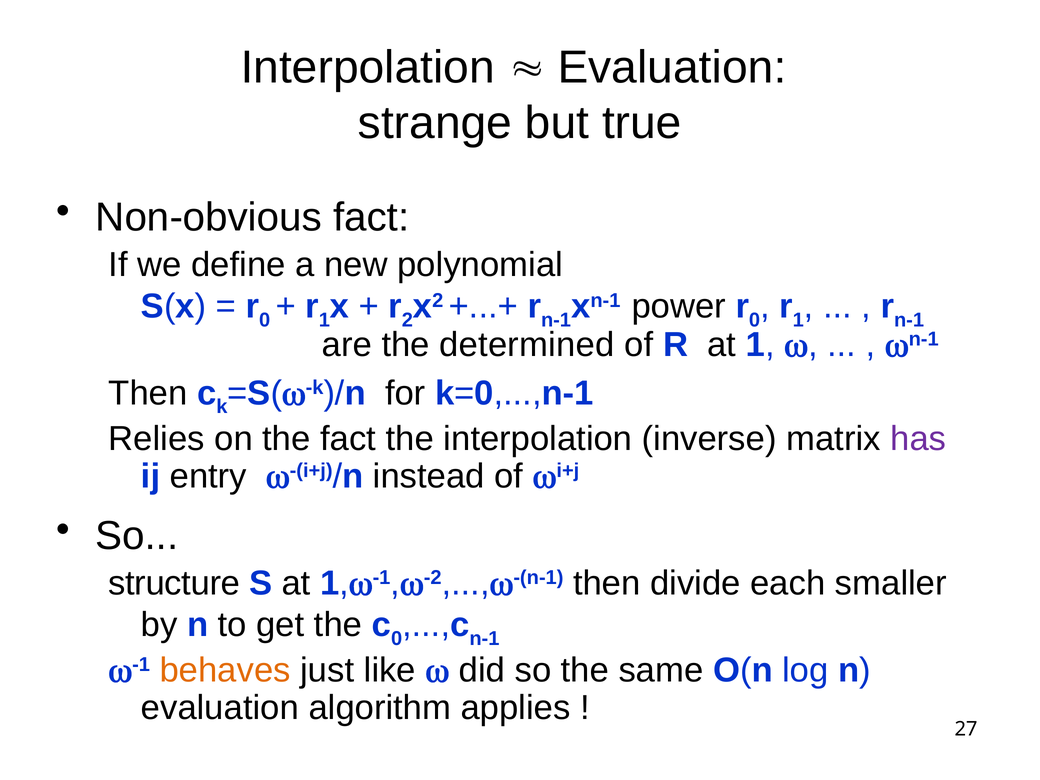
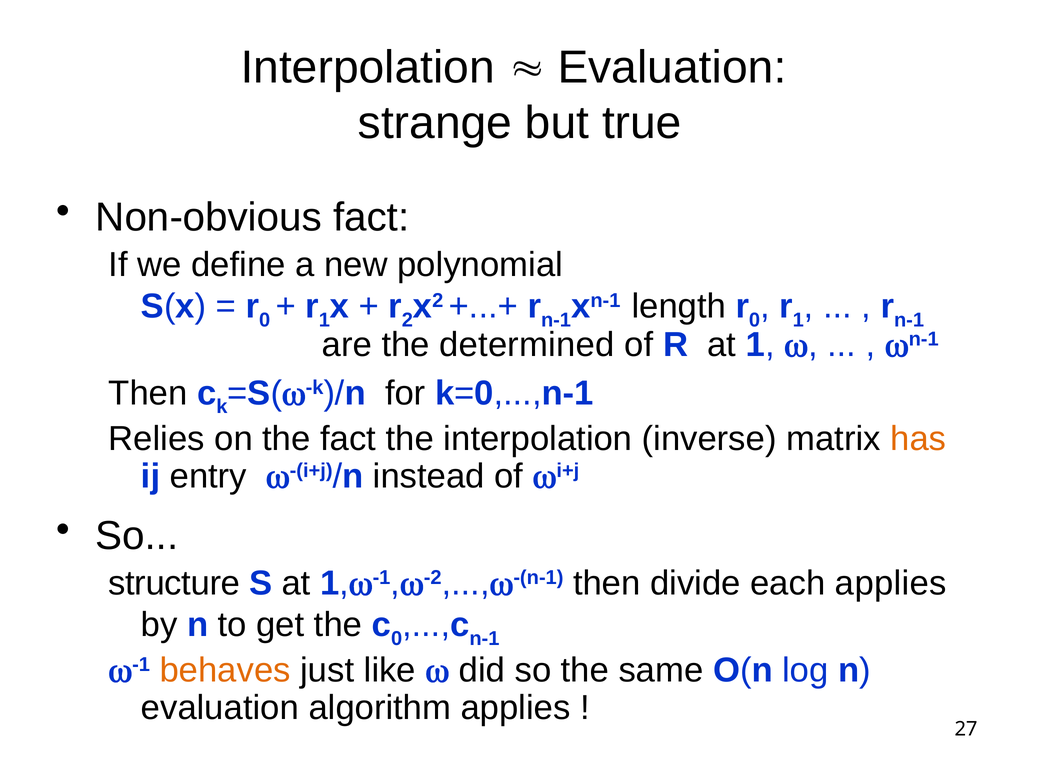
power: power -> length
has colour: purple -> orange
each smaller: smaller -> applies
